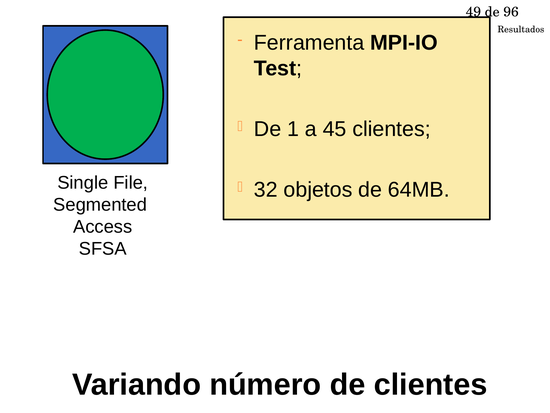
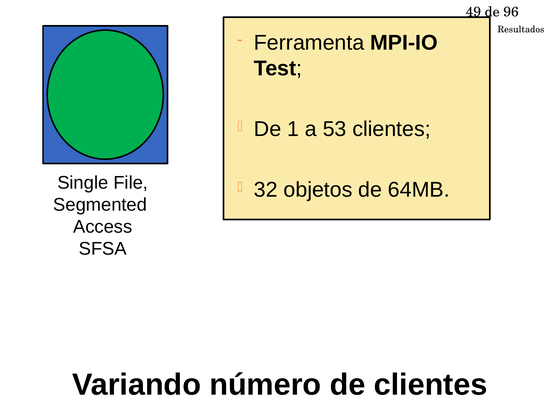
45: 45 -> 53
